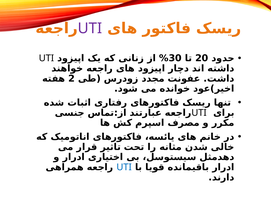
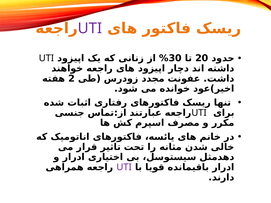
UTI at (124, 167) colour: blue -> purple
